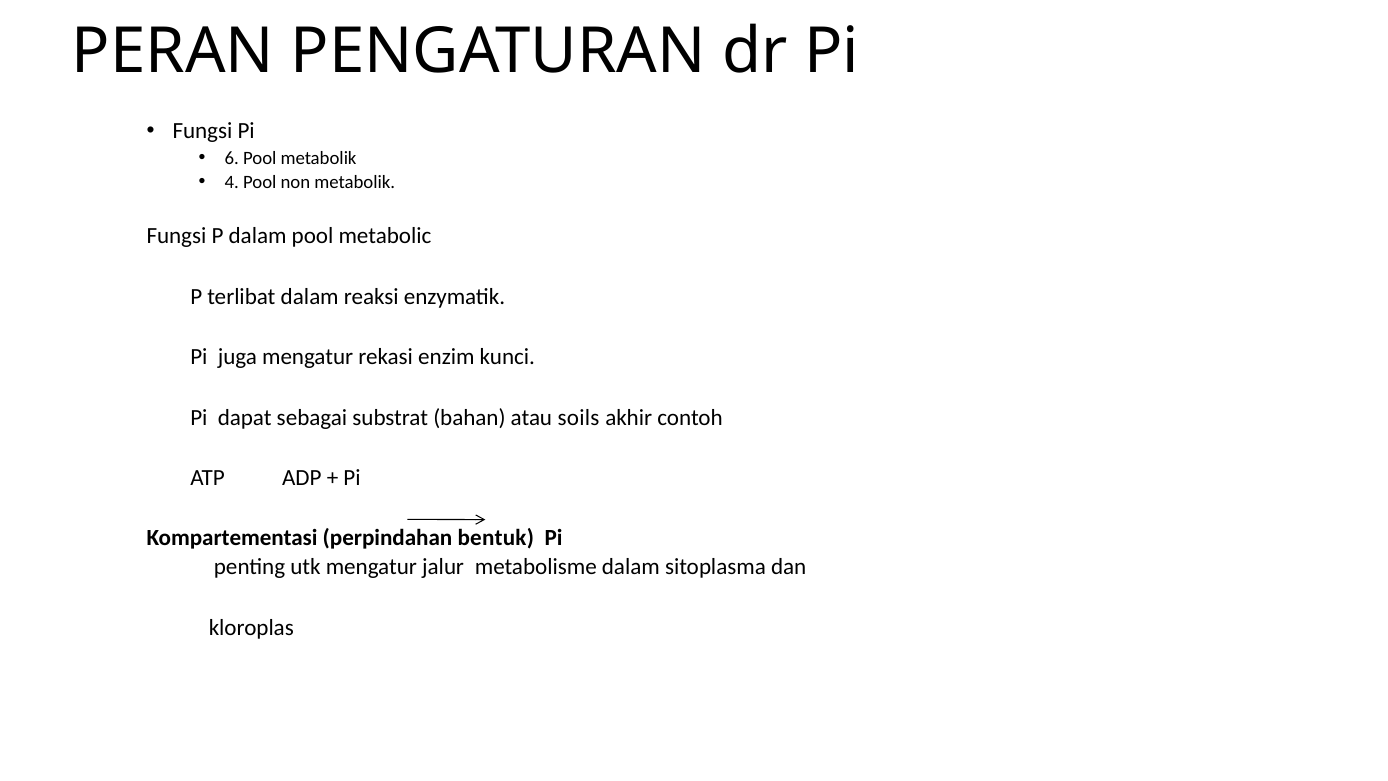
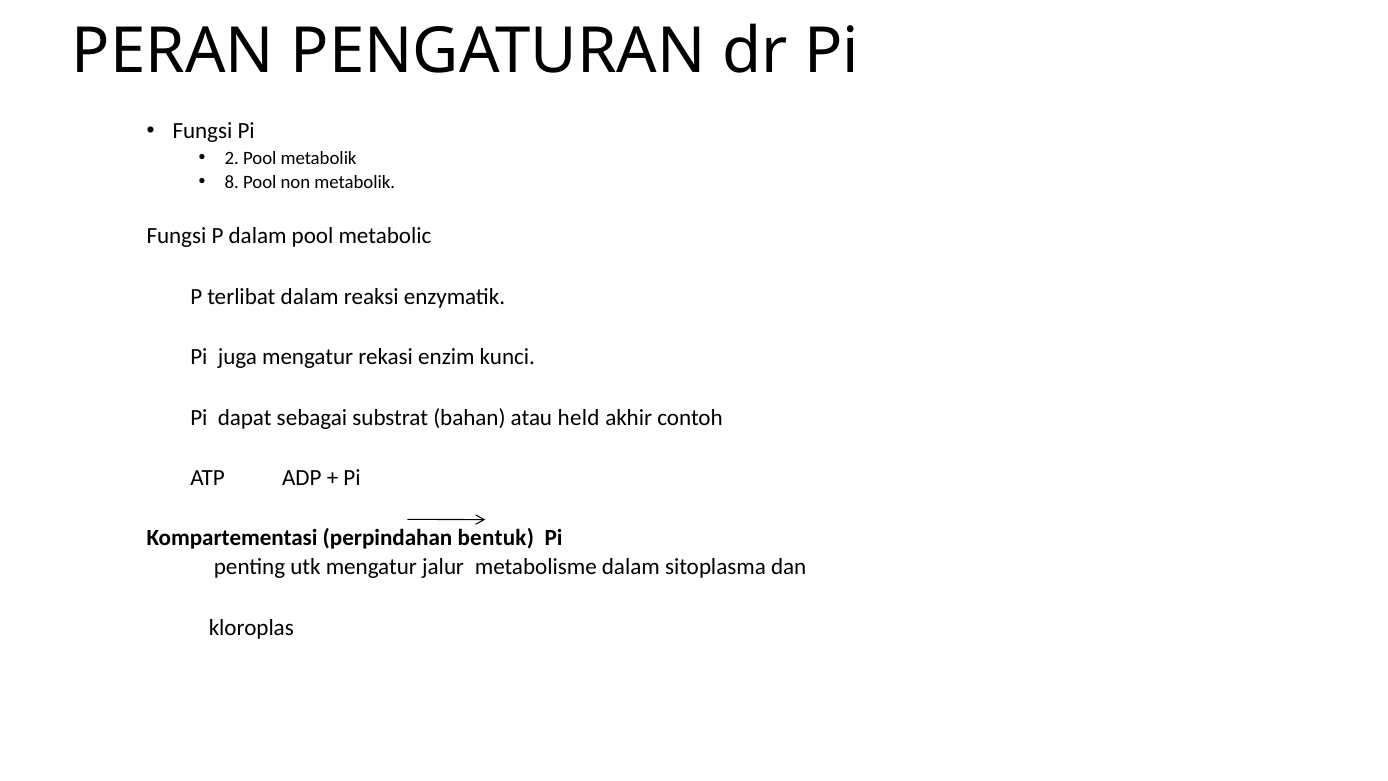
6: 6 -> 2
4: 4 -> 8
soils: soils -> held
